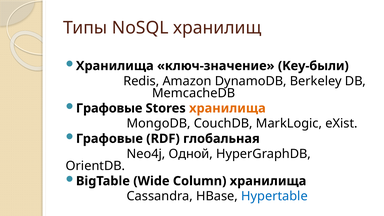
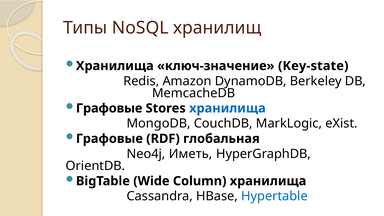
Key-были: Key-были -> Key-state
хранилища at (227, 108) colour: orange -> blue
Одной: Одной -> Иметь
